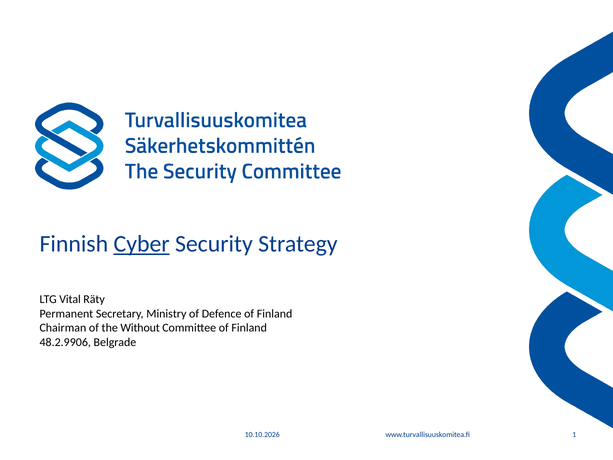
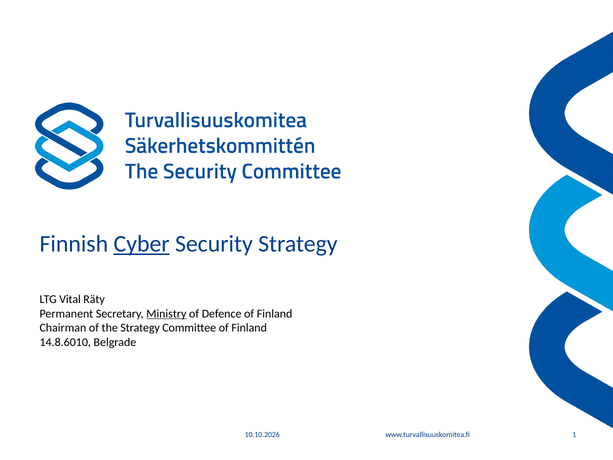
Ministry underline: none -> present
the Without: Without -> Strategy
48.2.9906: 48.2.9906 -> 14.8.6010
